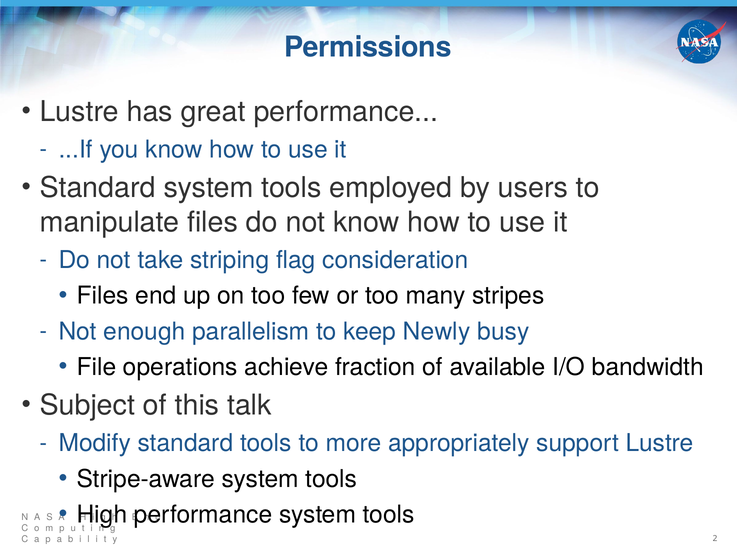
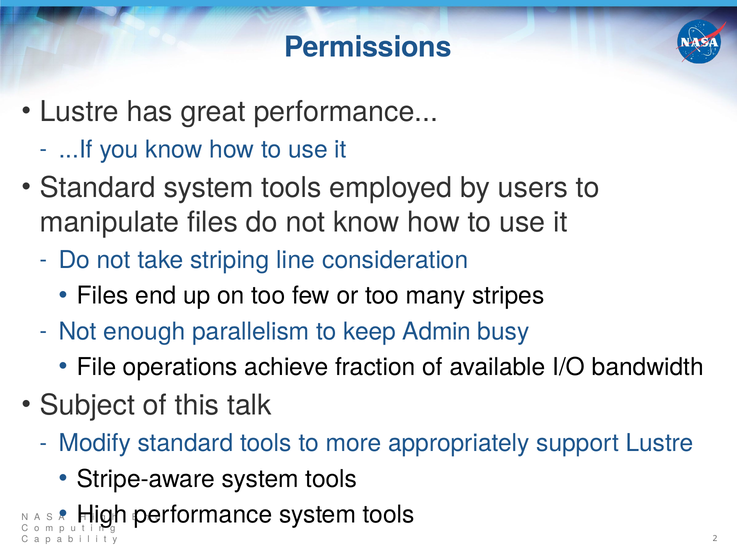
flag: flag -> line
Newly: Newly -> Admin
